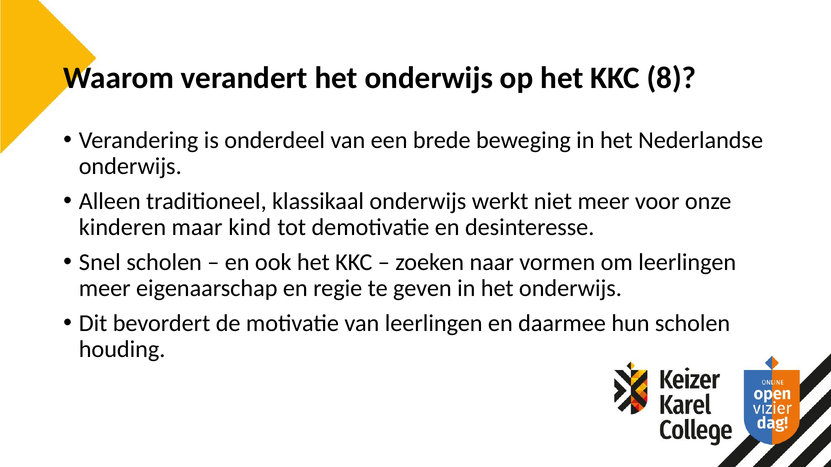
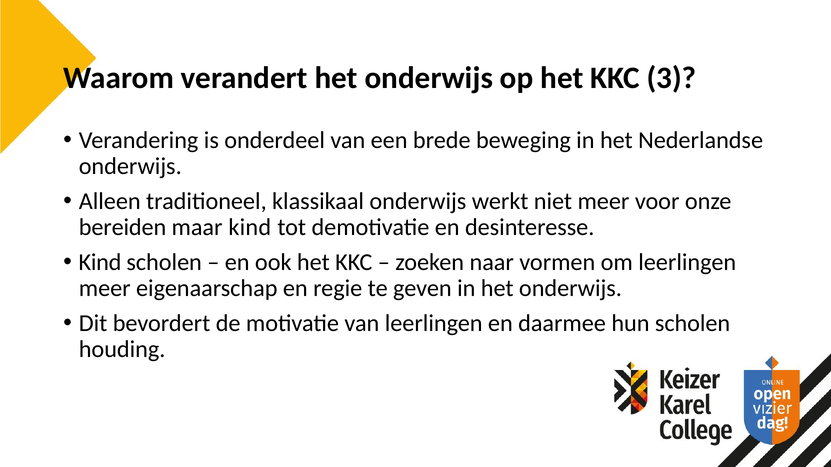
8: 8 -> 3
kinderen: kinderen -> bereiden
Snel at (100, 262): Snel -> Kind
